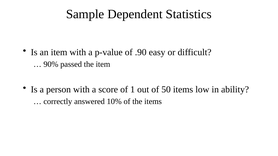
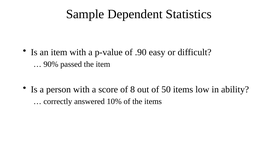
1: 1 -> 8
